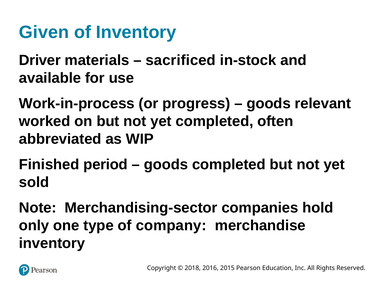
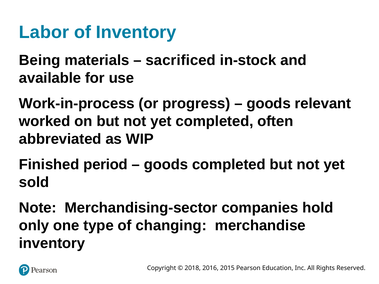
Given: Given -> Labor
Driver: Driver -> Being
company: company -> changing
